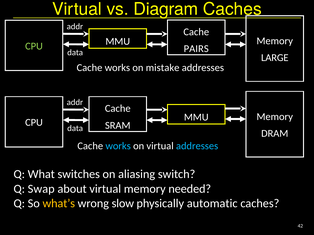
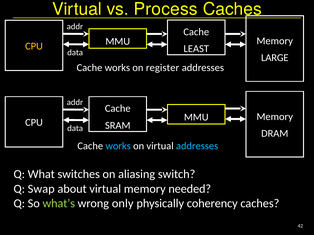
Diagram: Diagram -> Process
CPU at (34, 46) colour: light green -> yellow
PAIRS: PAIRS -> LEAST
mistake: mistake -> register
what’s colour: yellow -> light green
slow: slow -> only
automatic: automatic -> coherency
